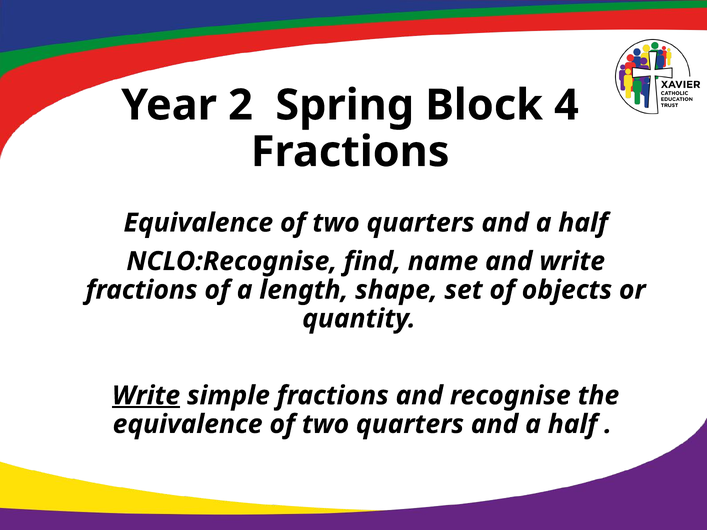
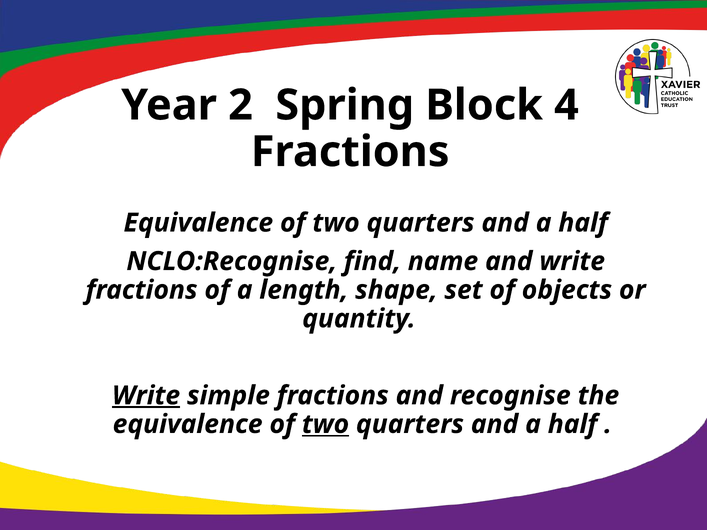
two at (325, 424) underline: none -> present
